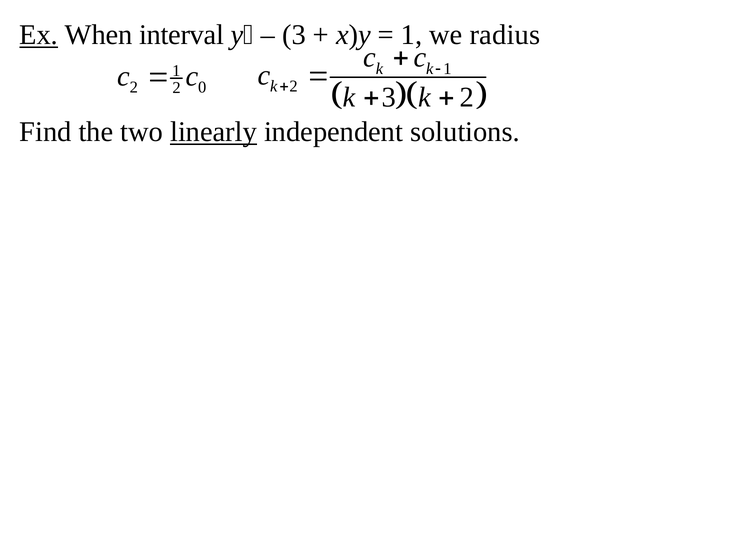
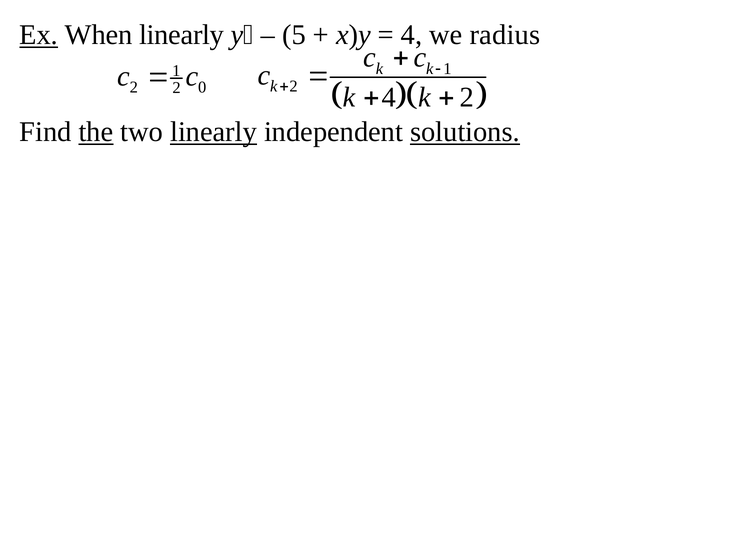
When interval: interval -> linearly
3 at (294, 35): 3 -> 5
1 at (412, 35): 1 -> 4
3 at (389, 97): 3 -> 4
the underline: none -> present
solutions underline: none -> present
